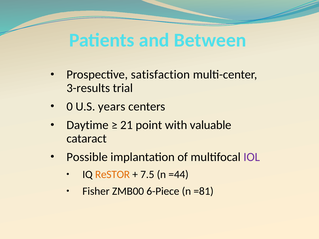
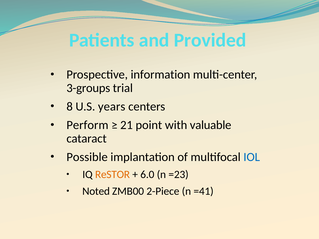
Between: Between -> Provided
satisfaction: satisfaction -> information
3-results: 3-results -> 3-groups
0: 0 -> 8
Daytime: Daytime -> Perform
IOL colour: purple -> blue
7.5: 7.5 -> 6.0
=44: =44 -> =23
Fisher: Fisher -> Noted
6-Piece: 6-Piece -> 2-Piece
=81: =81 -> =41
